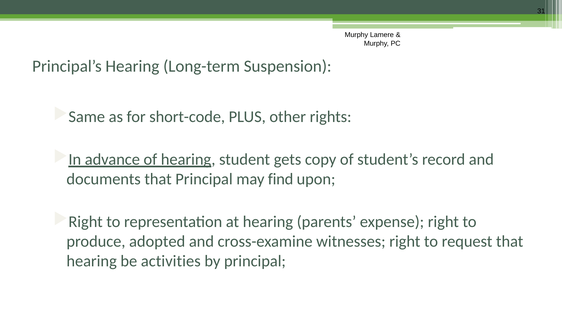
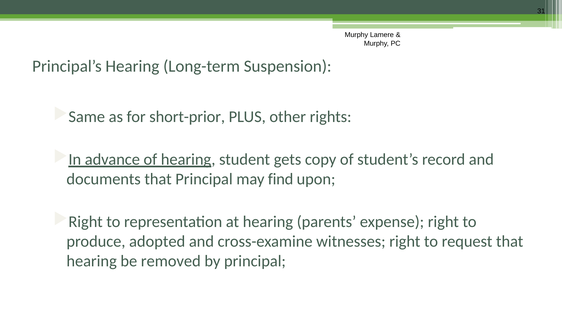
short-code: short-code -> short-prior
activities: activities -> removed
